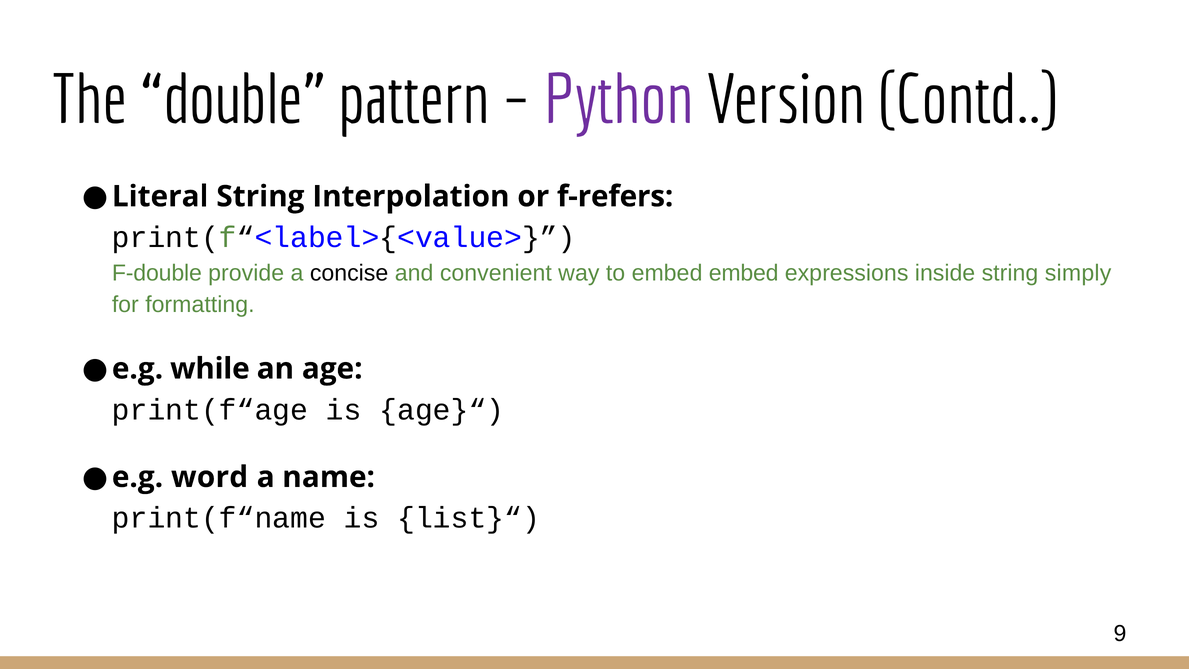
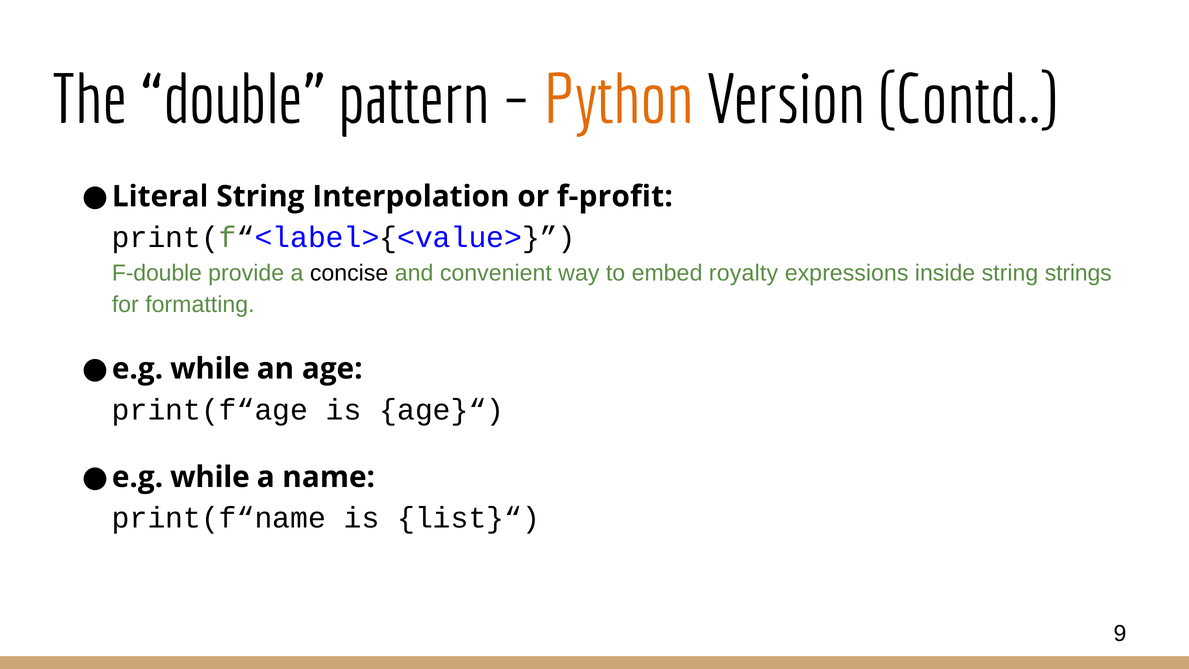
Python colour: purple -> orange
f-refers: f-refers -> f-profit
embed embed: embed -> royalty
simply: simply -> strings
word at (210, 477): word -> while
